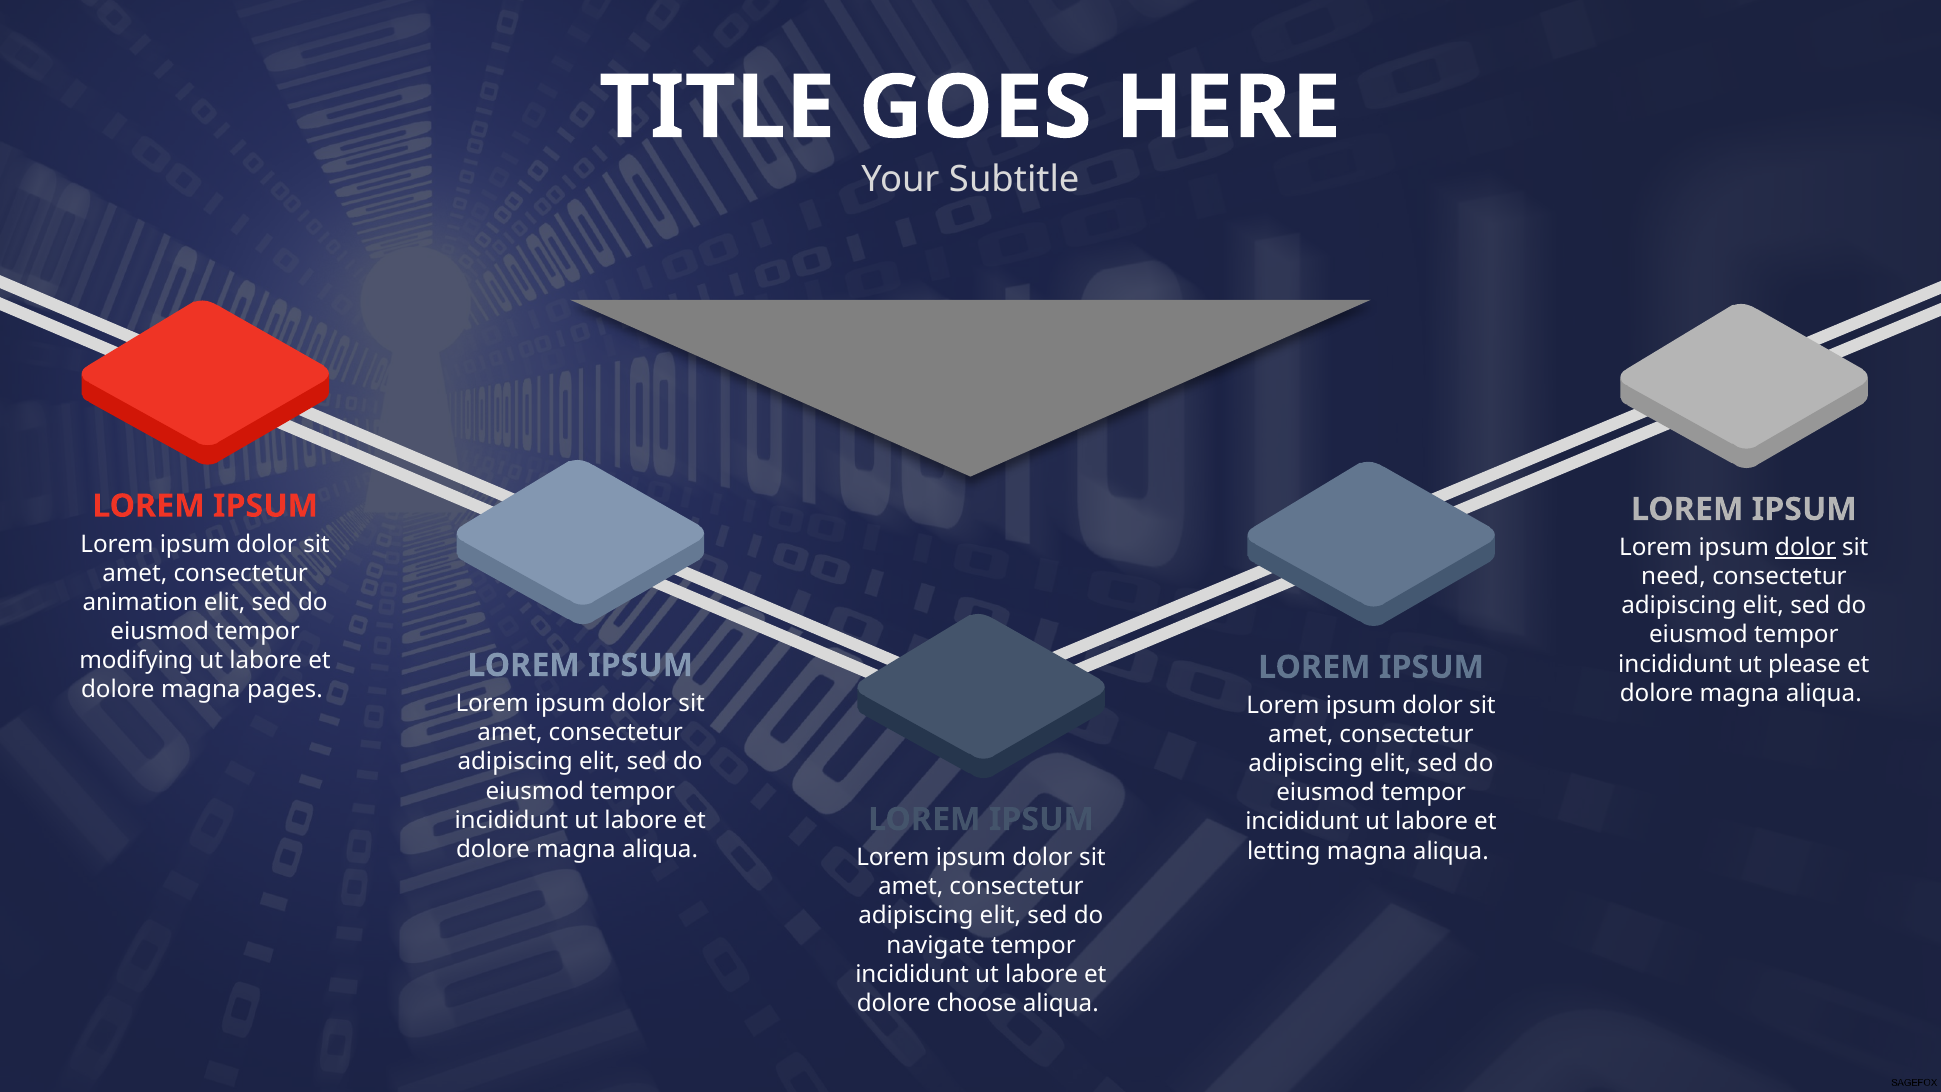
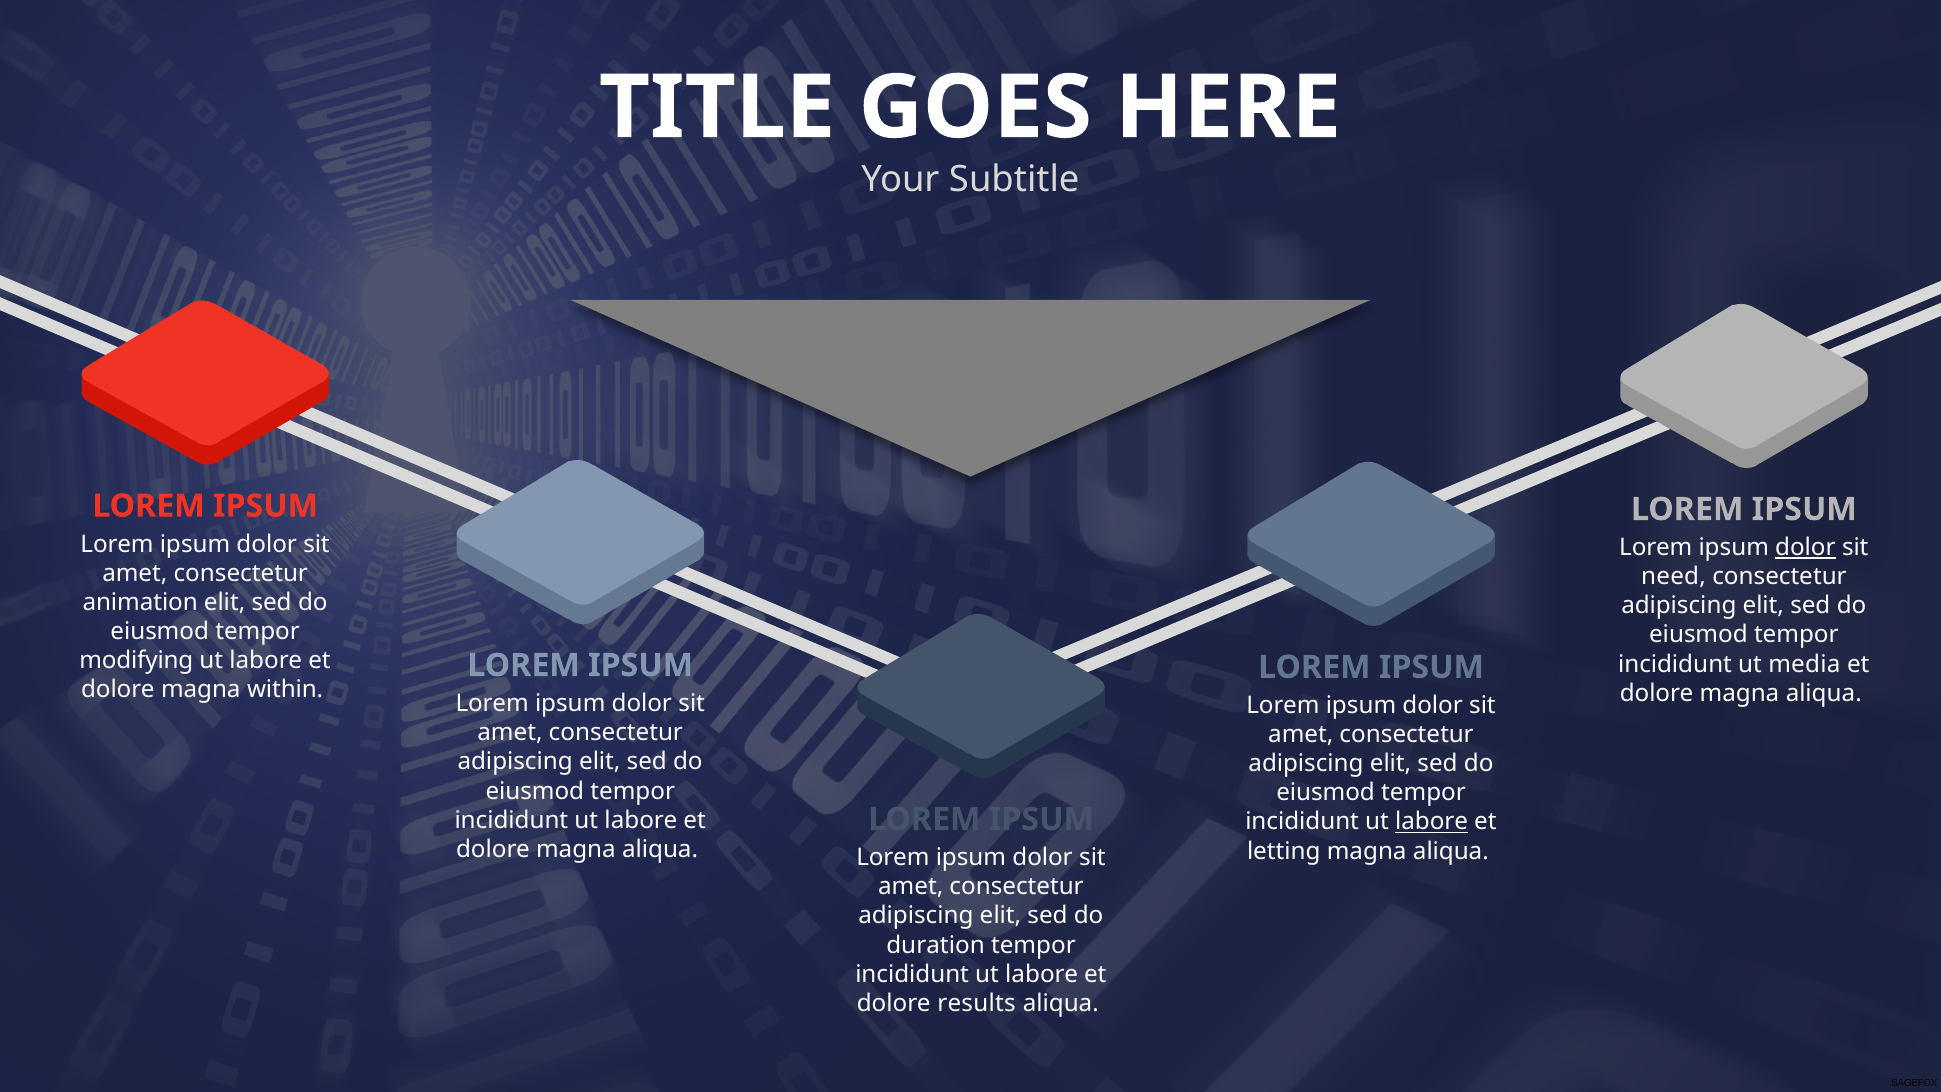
please: please -> media
pages: pages -> within
labore at (1432, 822) underline: none -> present
navigate: navigate -> duration
choose: choose -> results
